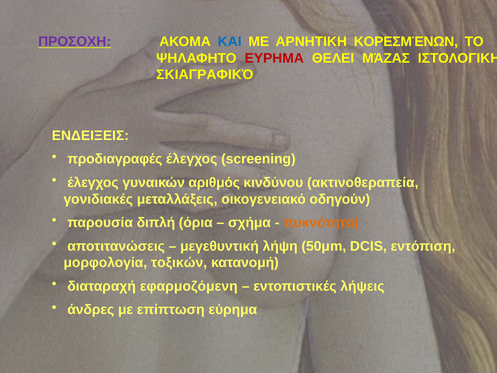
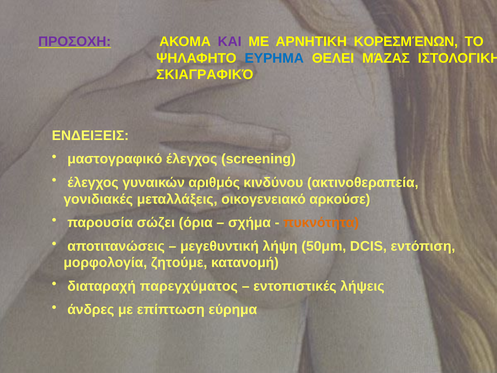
ΚΑΙ colour: blue -> purple
ΕΥΡΗΜΑ colour: red -> blue
προδιαγραφές: προδιαγραφές -> μαστογραφικό
οδηγούν: οδηγούν -> αρκούσε
διπλή: διπλή -> σώζει
τοξικών: τοξικών -> ζητούμε
εφαρμοζόμενη: εφαρμοζόμενη -> παρεγχύματος
